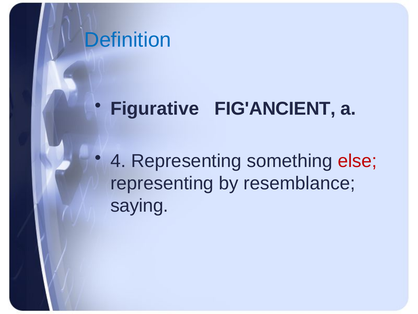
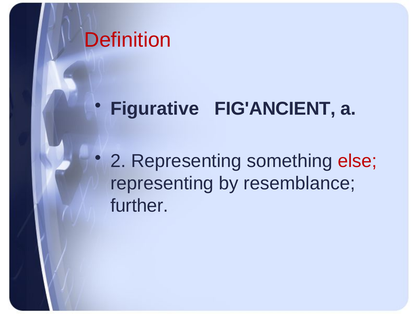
Definition colour: blue -> red
4: 4 -> 2
saying: saying -> further
